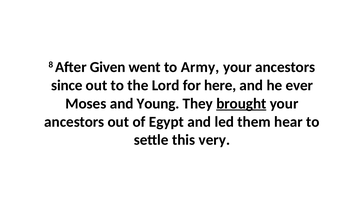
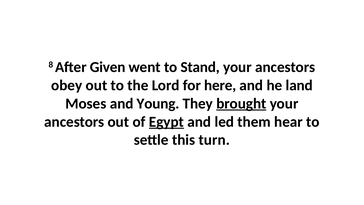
Army: Army -> Stand
since: since -> obey
ever: ever -> land
Egypt underline: none -> present
very: very -> turn
